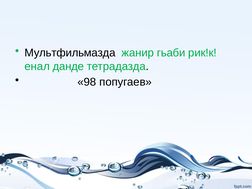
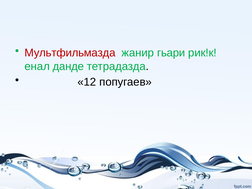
Мультфильмазда colour: black -> red
гьаби: гьаби -> гьари
98: 98 -> 12
